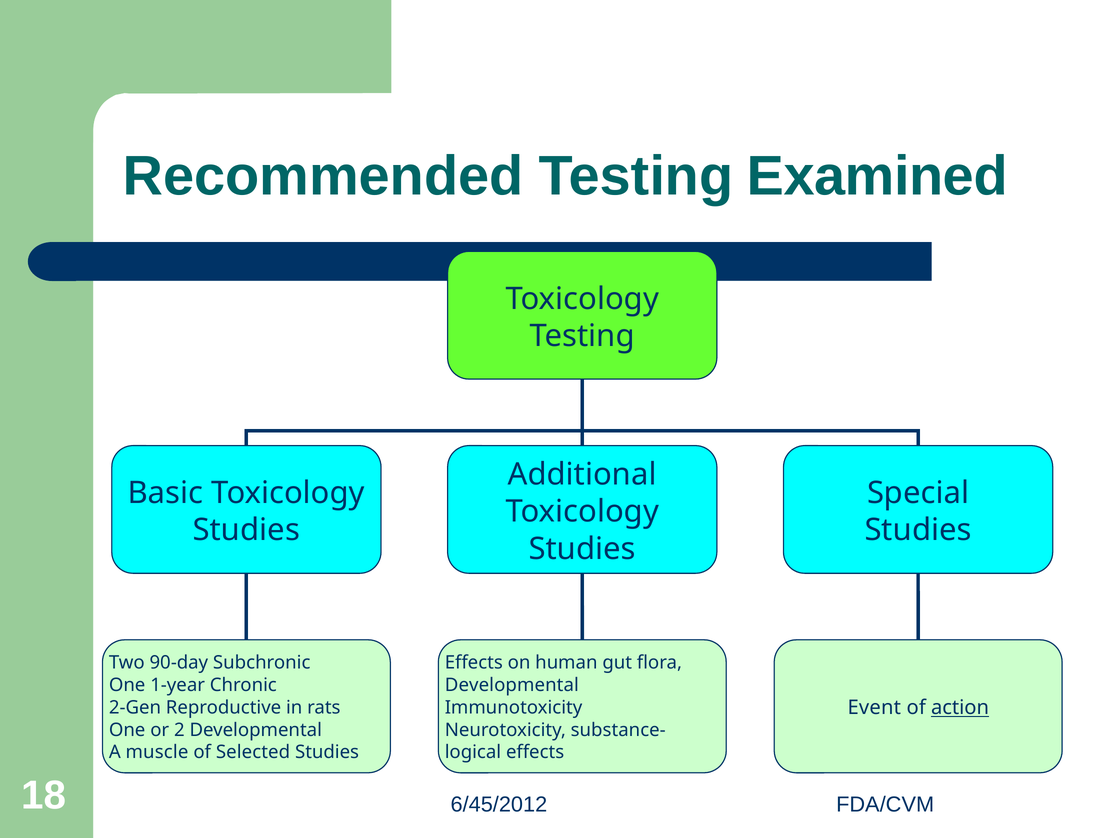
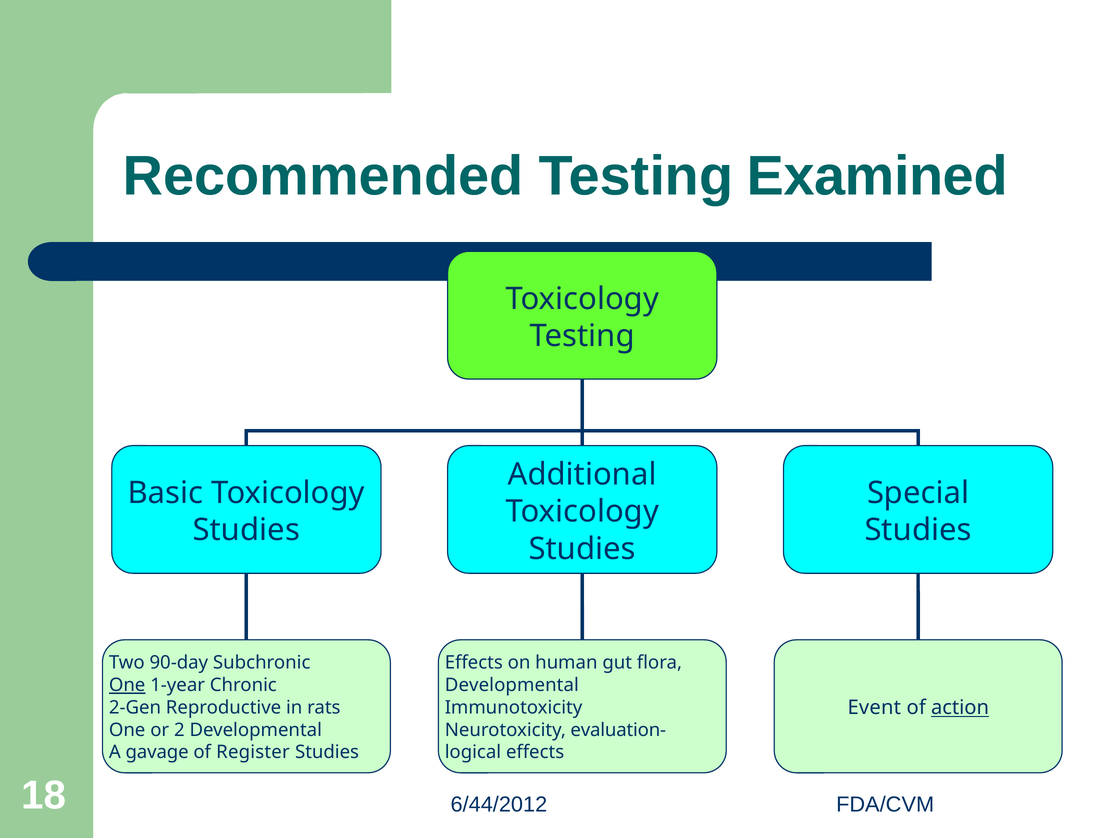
One at (127, 686) underline: none -> present
substance-: substance- -> evaluation-
muscle: muscle -> gavage
Selected: Selected -> Register
6/45/2012: 6/45/2012 -> 6/44/2012
